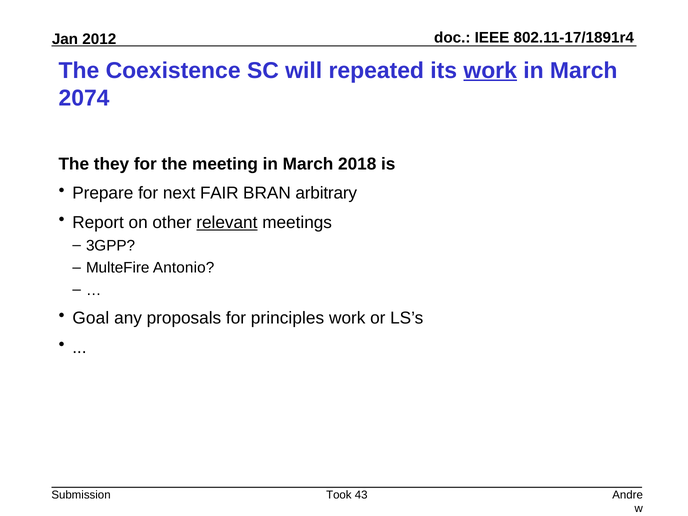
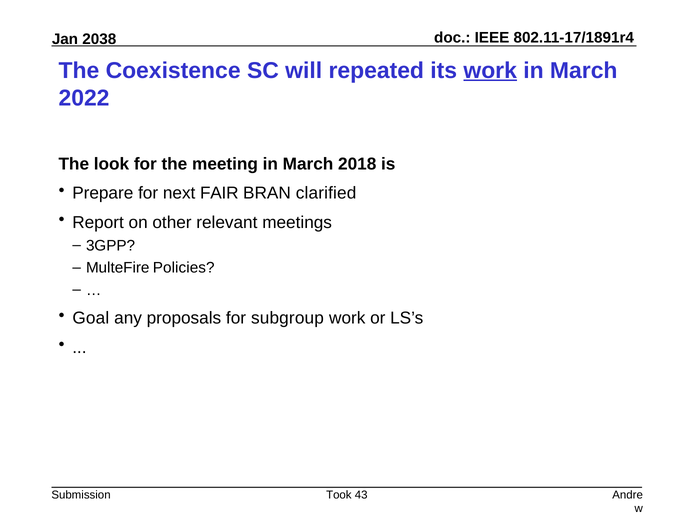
2012: 2012 -> 2038
2074: 2074 -> 2022
they: they -> look
arbitrary: arbitrary -> clarified
relevant underline: present -> none
Antonio: Antonio -> Policies
principles: principles -> subgroup
